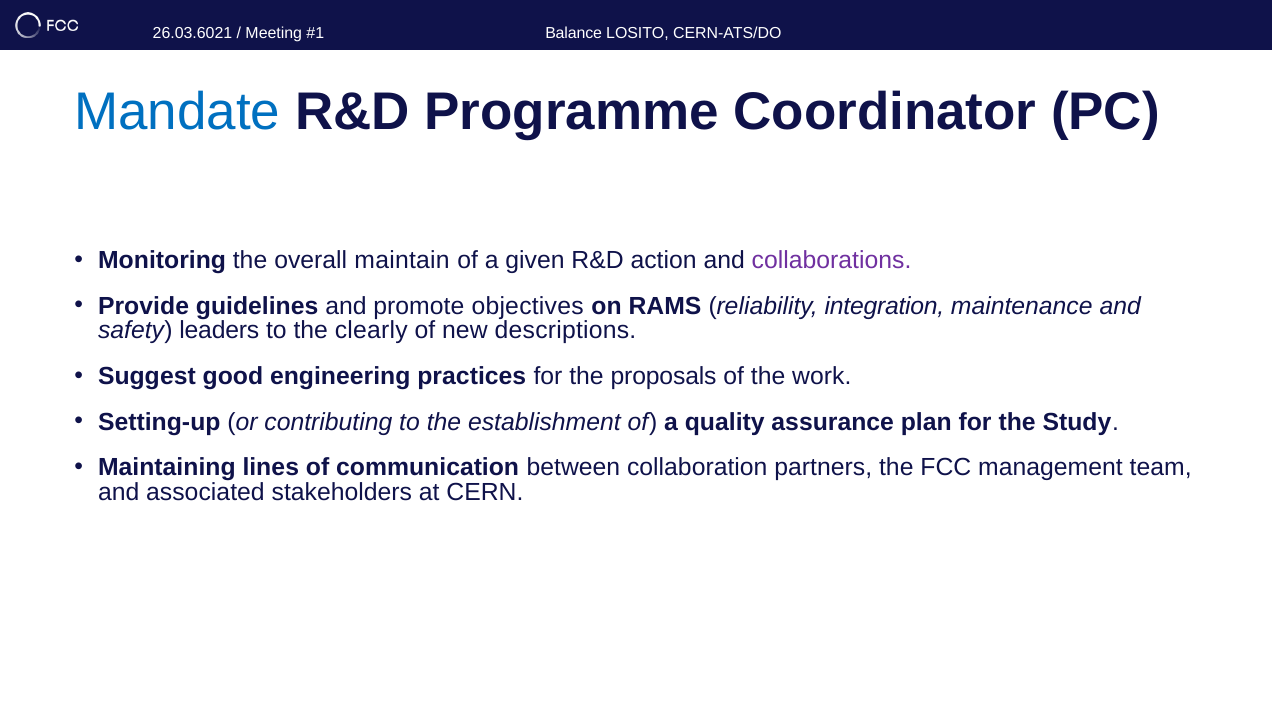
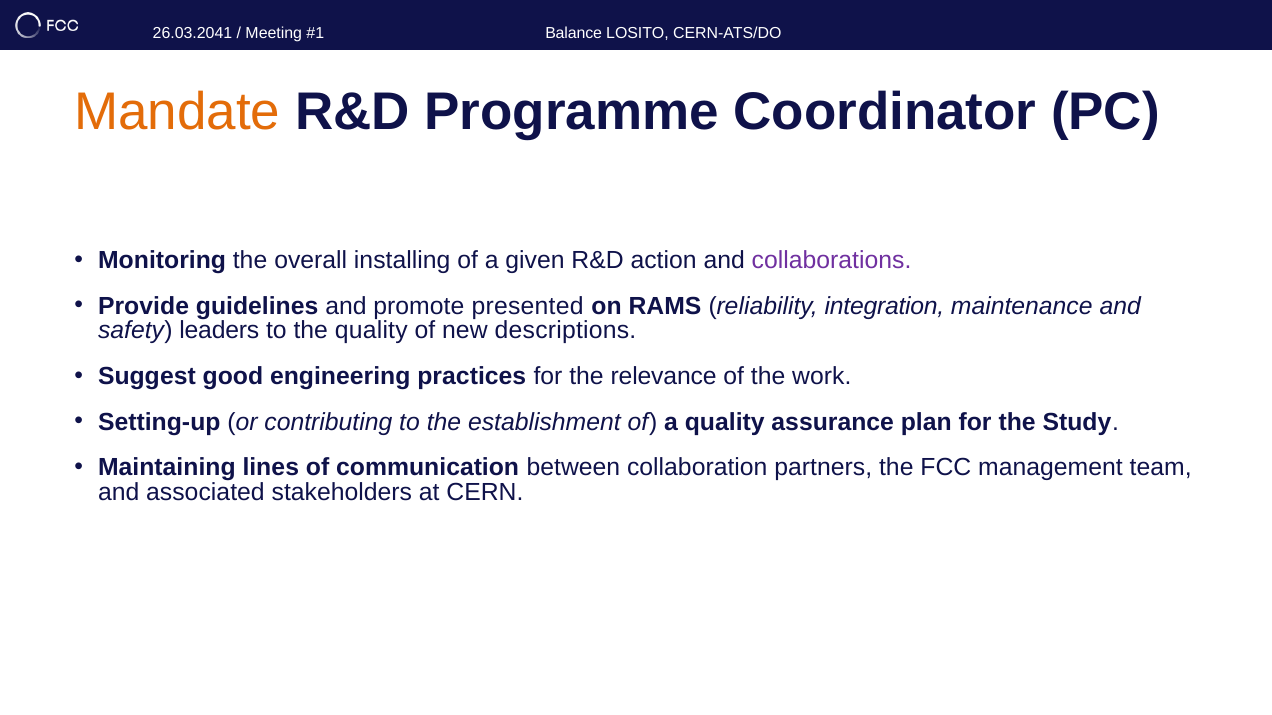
26.03.6021: 26.03.6021 -> 26.03.2041
Mandate colour: blue -> orange
maintain: maintain -> installing
objectives: objectives -> presented
the clearly: clearly -> quality
proposals: proposals -> relevance
